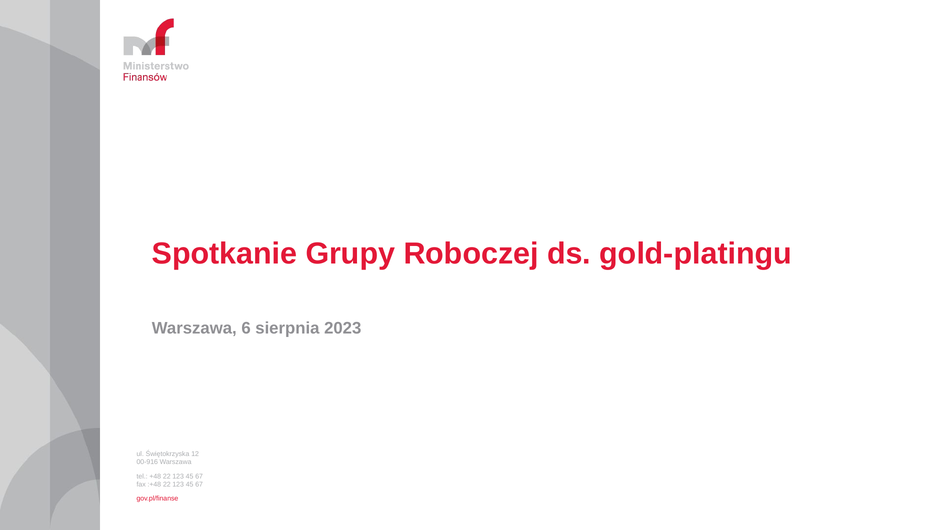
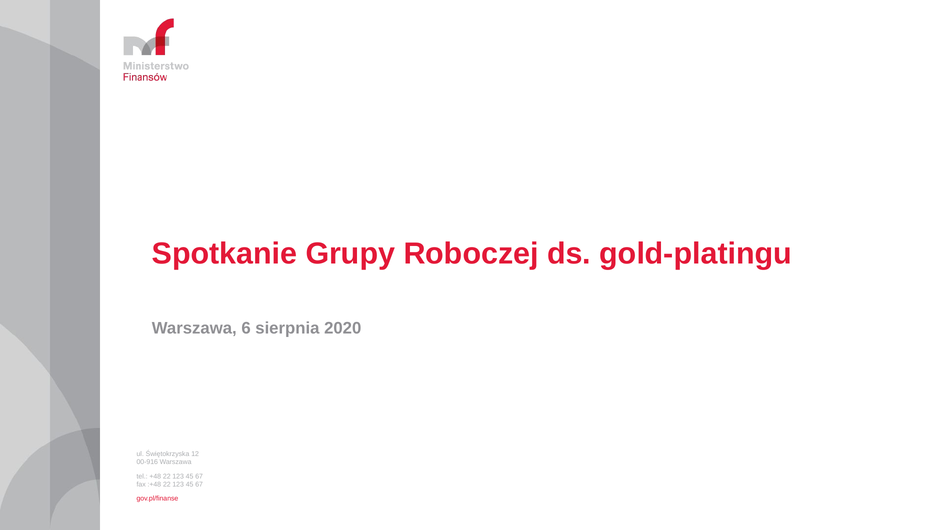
2023: 2023 -> 2020
